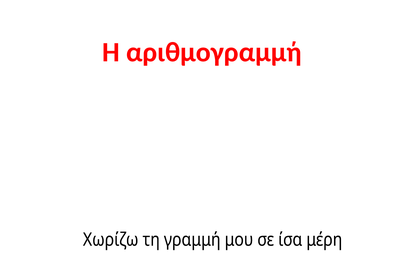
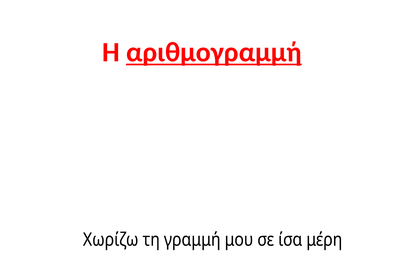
αριθμογραμμή underline: none -> present
